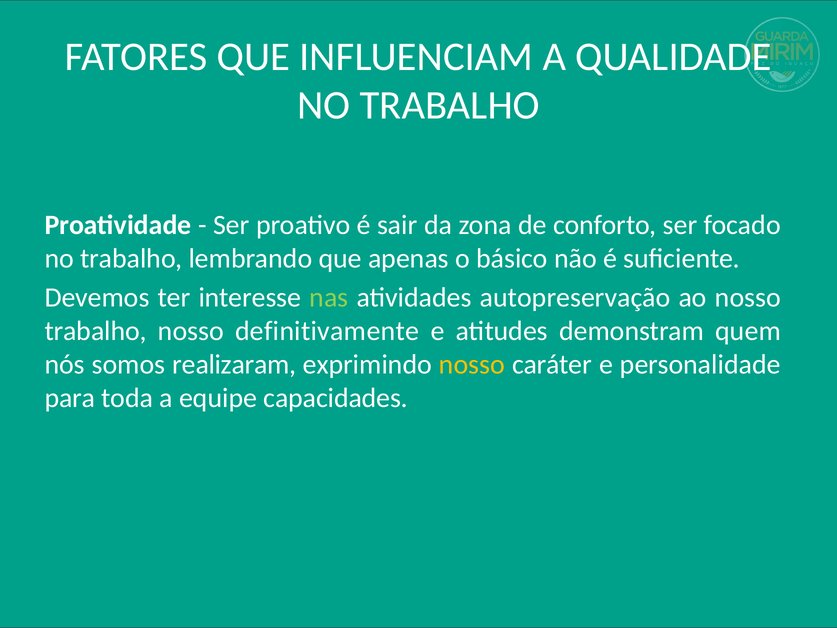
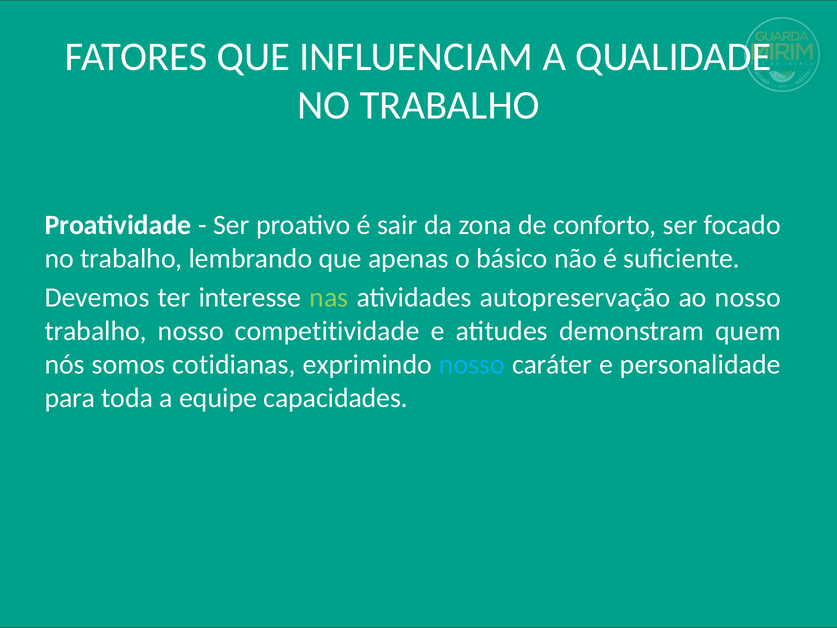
definitivamente: definitivamente -> competitividade
realizaram: realizaram -> cotidianas
nosso at (472, 364) colour: yellow -> light blue
